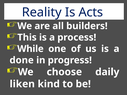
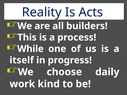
done: done -> itself
liken: liken -> work
